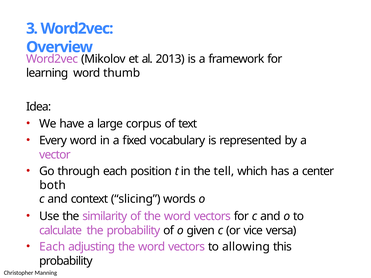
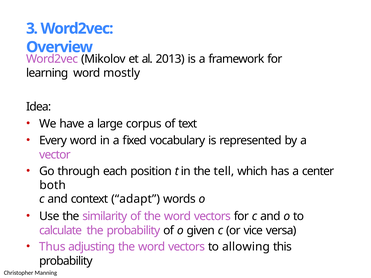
thumb: thumb -> mostly
slicing: slicing -> adapt
Each at (52, 247): Each -> Thus
